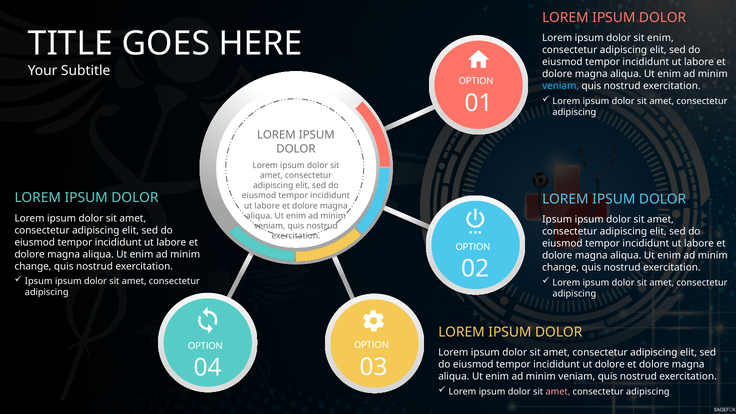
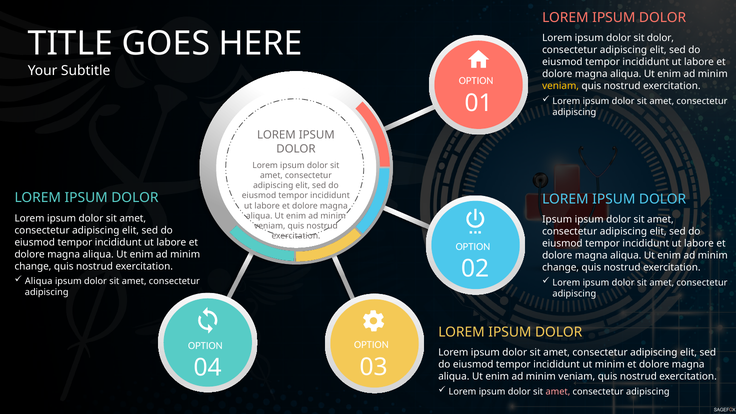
sit enim: enim -> dolor
veniam at (561, 86) colour: light blue -> yellow
Ipsum at (39, 281): Ipsum -> Aliqua
ut dolore: dolore -> minim
